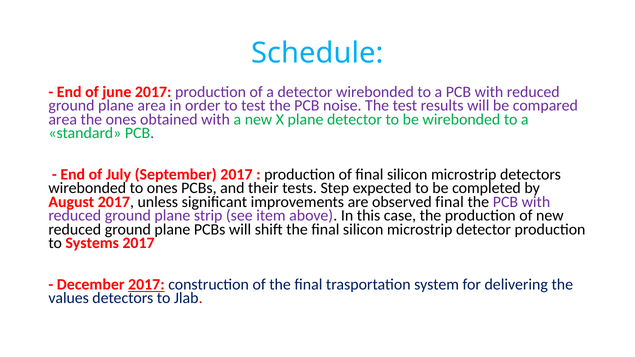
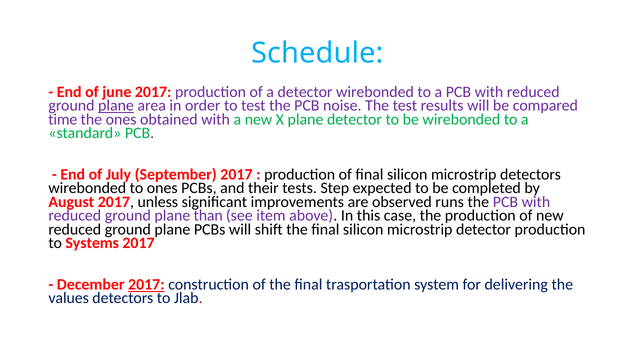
plane at (116, 106) underline: none -> present
area at (63, 119): area -> time
observed final: final -> runs
strip: strip -> than
